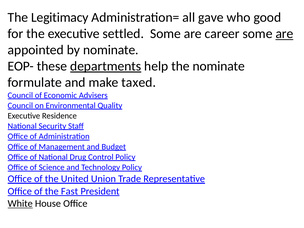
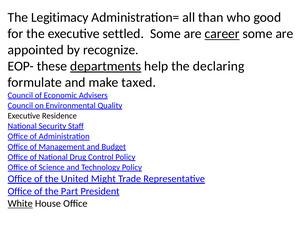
gave: gave -> than
career underline: none -> present
are at (284, 34) underline: present -> none
by nominate: nominate -> recognize
the nominate: nominate -> declaring
Union: Union -> Might
Fast: Fast -> Part
